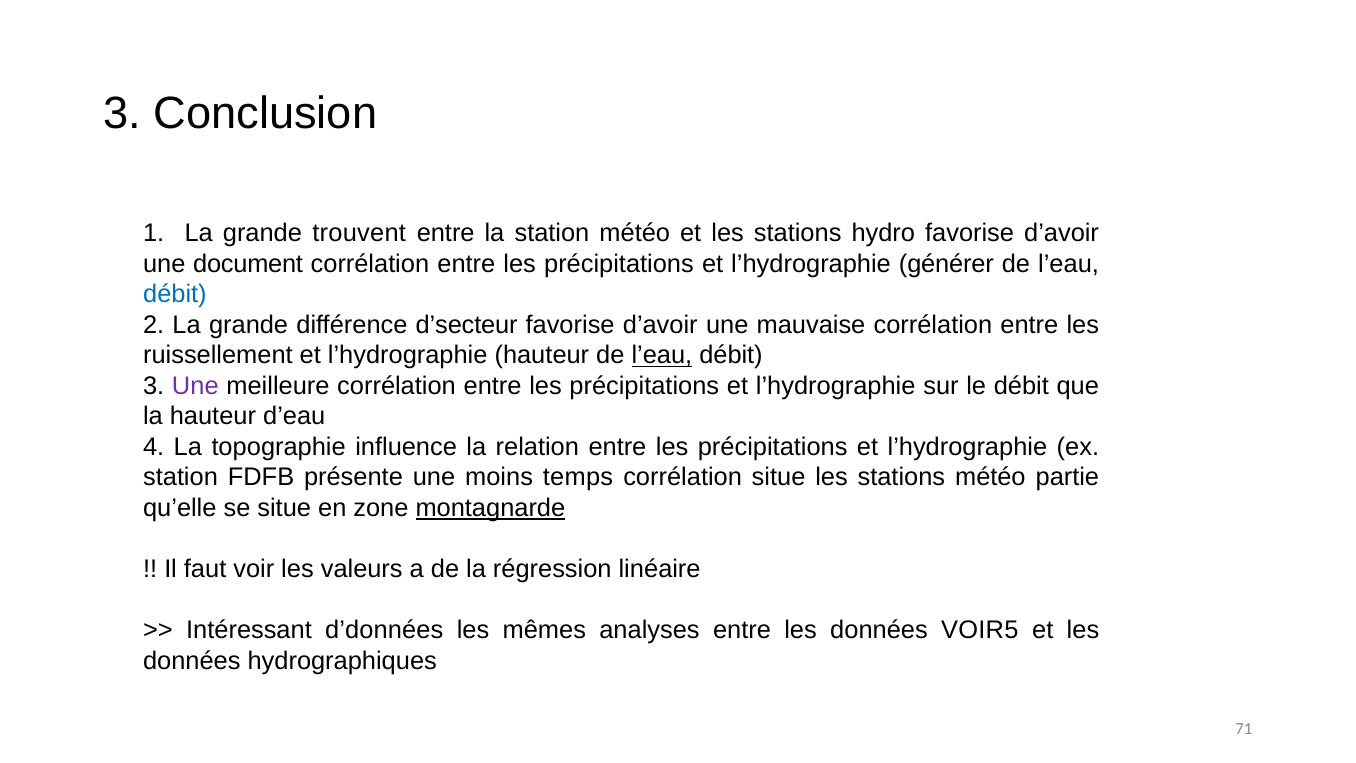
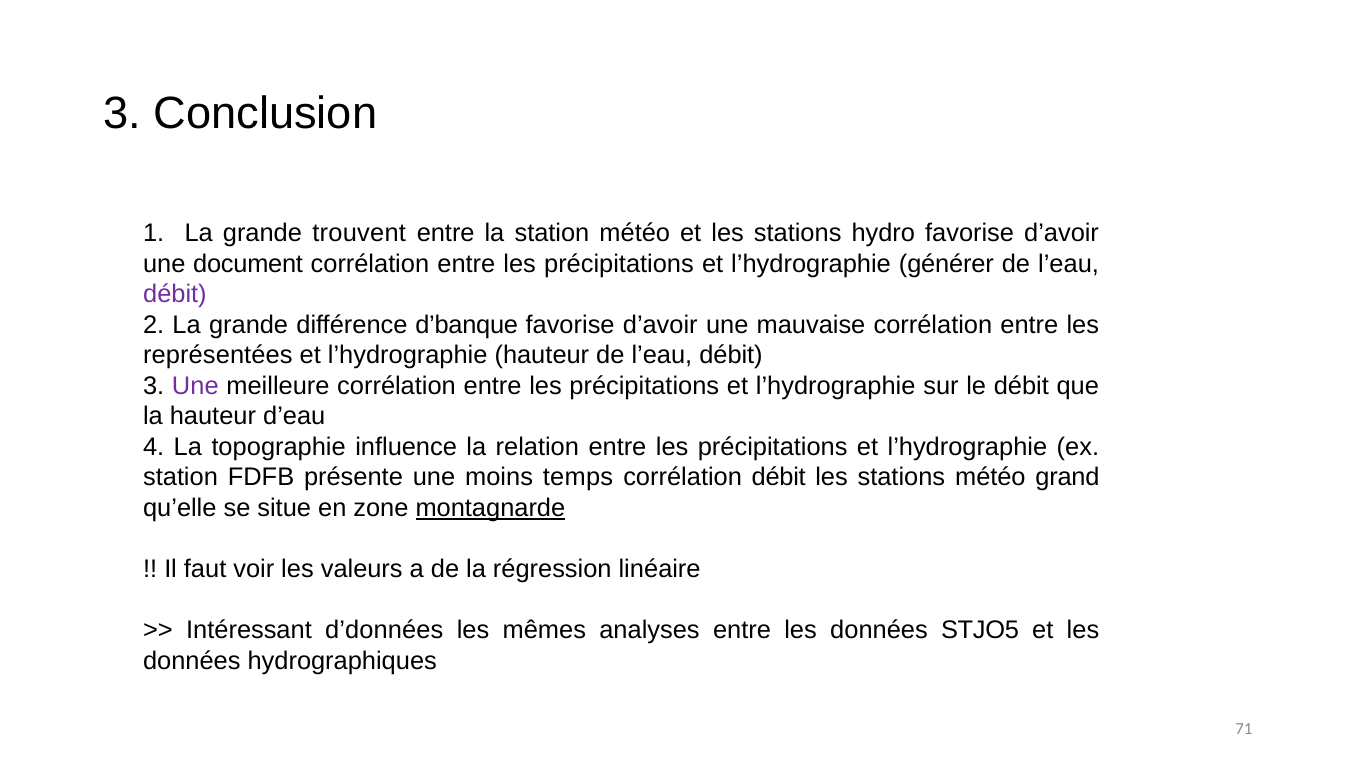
débit at (175, 294) colour: blue -> purple
d’secteur: d’secteur -> d’banque
ruissellement: ruissellement -> représentées
l’eau at (662, 355) underline: present -> none
corrélation situe: situe -> débit
partie: partie -> grand
VOIR5: VOIR5 -> STJO5
